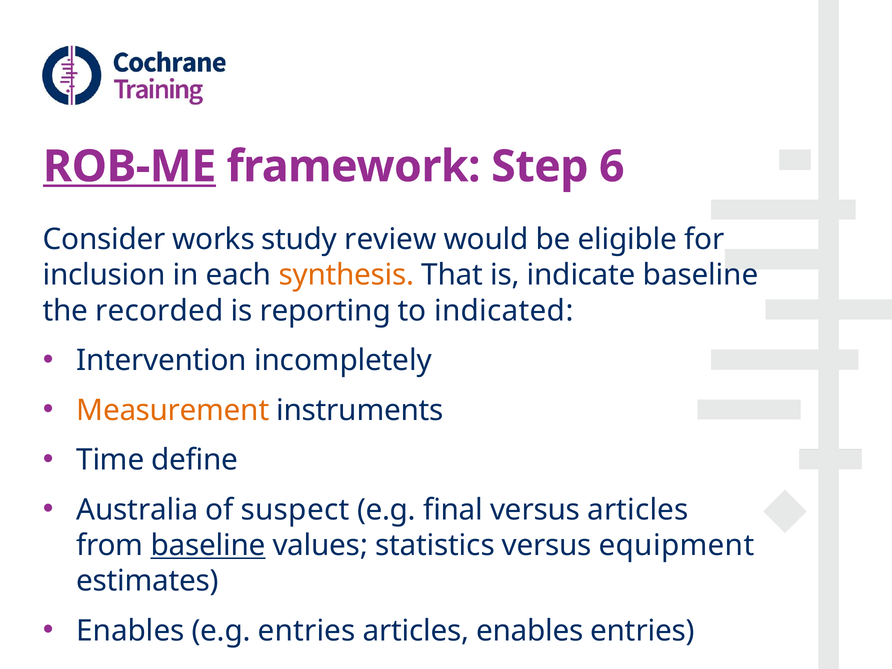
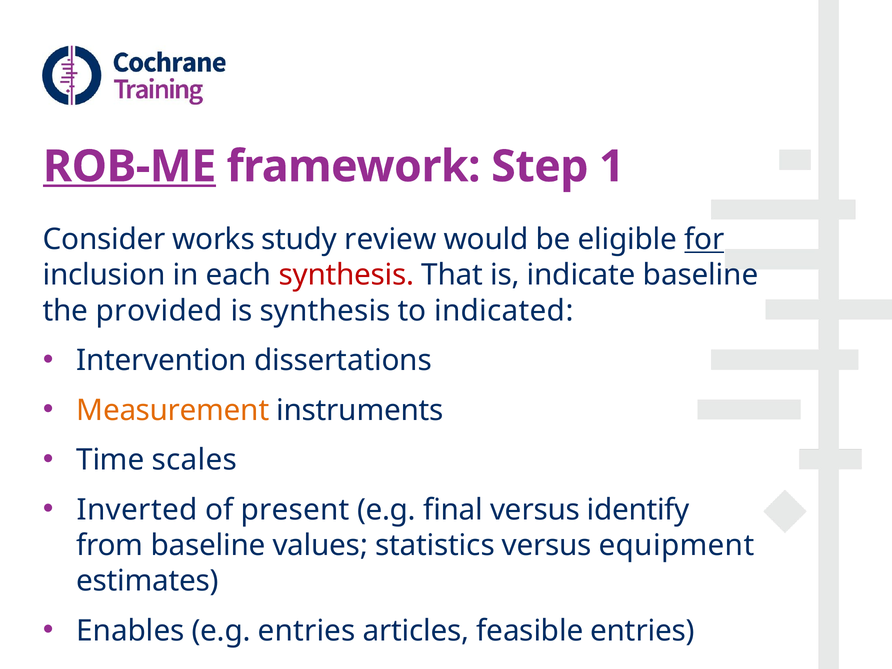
6: 6 -> 1
for underline: none -> present
synthesis at (346, 275) colour: orange -> red
recorded: recorded -> provided
is reporting: reporting -> synthesis
incompletely: incompletely -> dissertations
define: define -> scales
Australia: Australia -> Inverted
suspect: suspect -> present
versus articles: articles -> identify
baseline at (208, 545) underline: present -> none
articles enables: enables -> feasible
